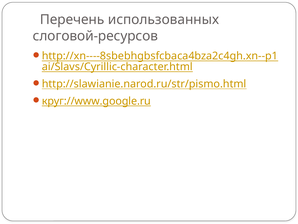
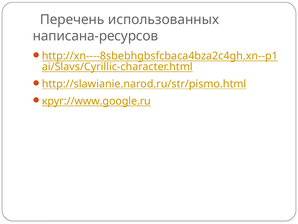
слоговой-ресурсов: слоговой-ресурсов -> написана-ресурсов
